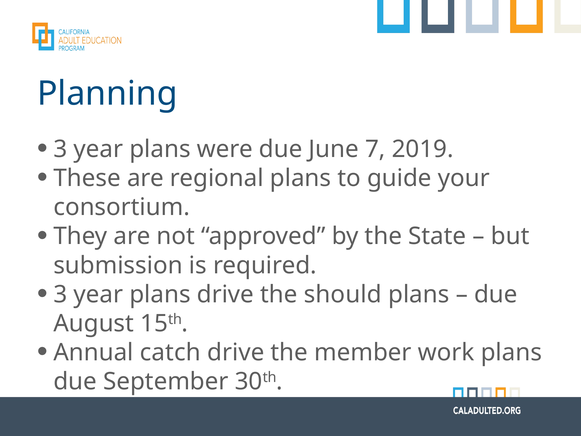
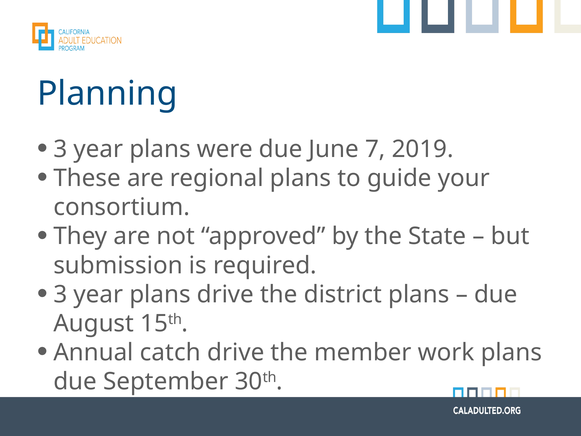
should: should -> district
